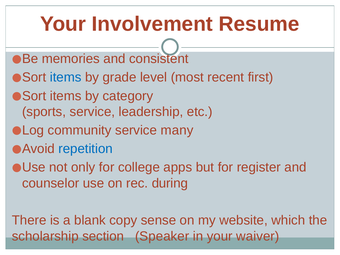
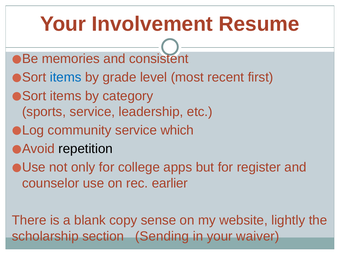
many: many -> which
repetition colour: blue -> black
during: during -> earlier
which: which -> lightly
Speaker: Speaker -> Sending
